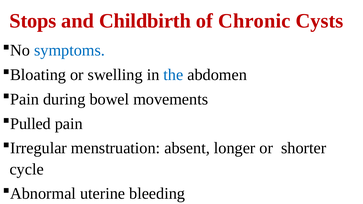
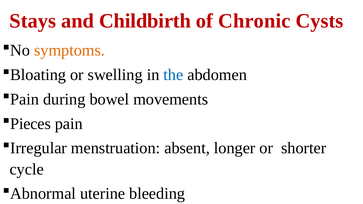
Stops: Stops -> Stays
symptoms colour: blue -> orange
Pulled: Pulled -> Pieces
